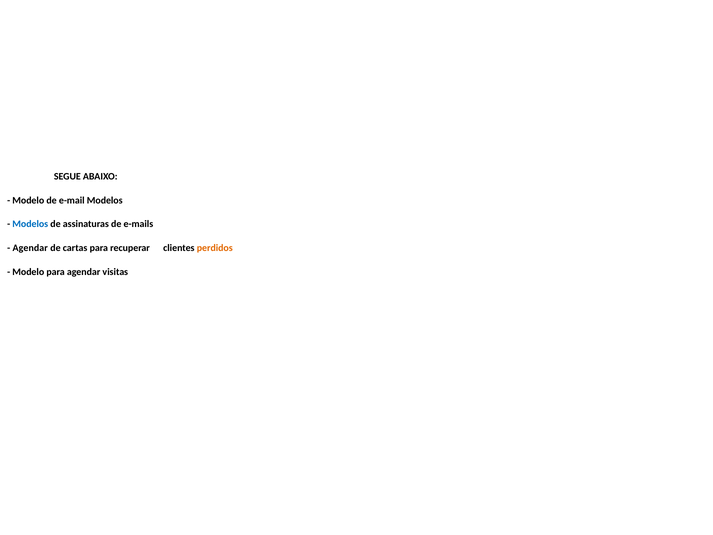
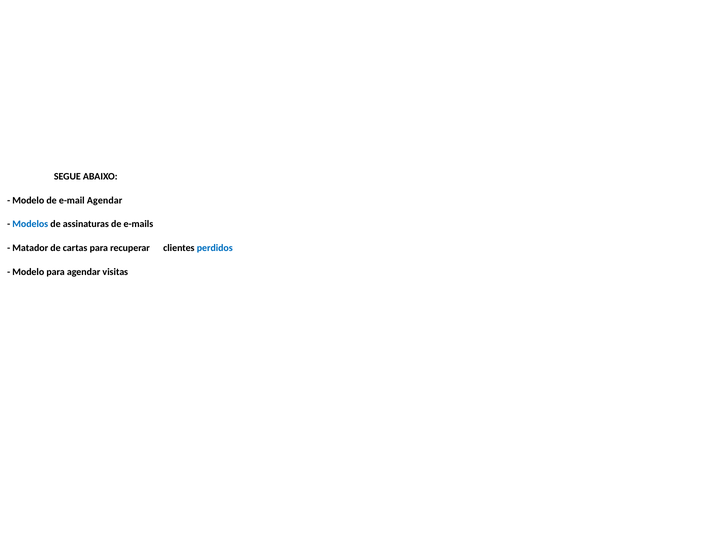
e-mail Modelos: Modelos -> Agendar
Agendar at (30, 248): Agendar -> Matador
perdidos colour: orange -> blue
